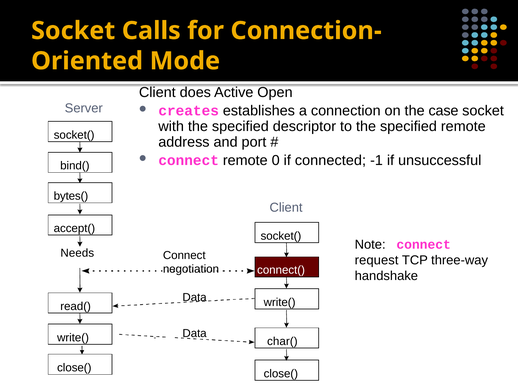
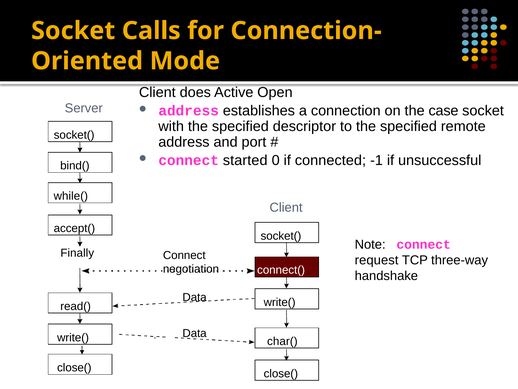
creates at (189, 111): creates -> address
connect remote: remote -> started
bytes(: bytes( -> while(
Needs: Needs -> Finally
